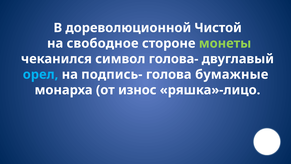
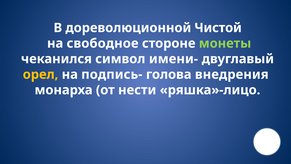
голова-: голова- -> имени-
орел colour: light blue -> yellow
бумажные: бумажные -> внедрения
износ: износ -> нести
